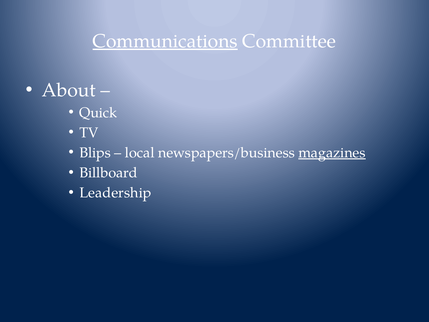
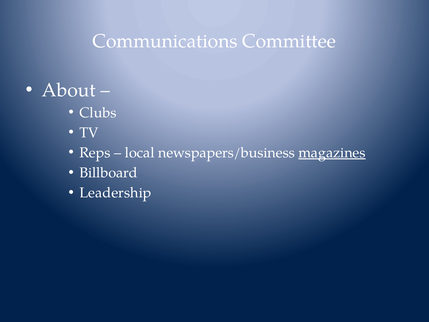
Communications underline: present -> none
Quick: Quick -> Clubs
Blips: Blips -> Reps
